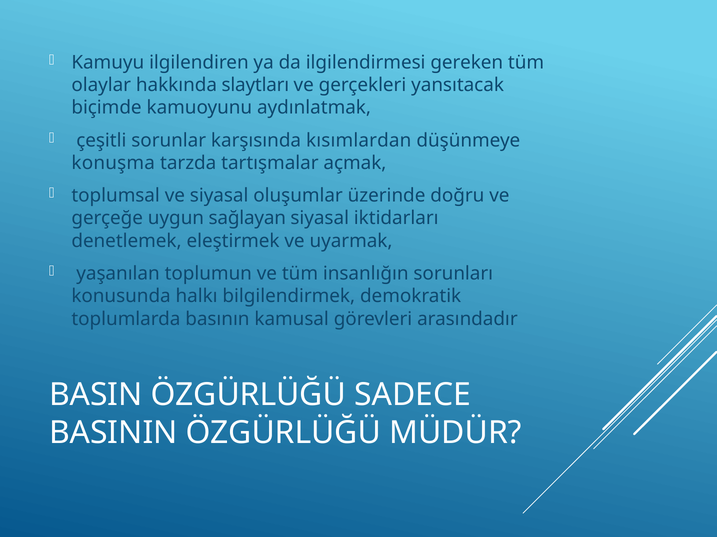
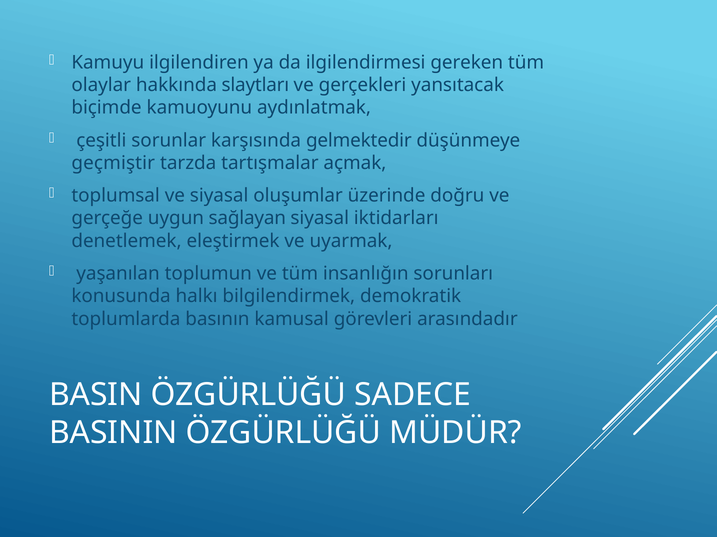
kısımlardan: kısımlardan -> gelmektedir
konuşma: konuşma -> geçmiştir
